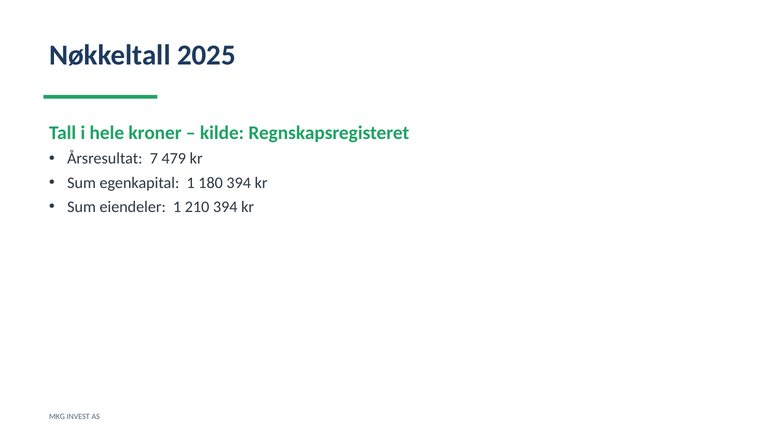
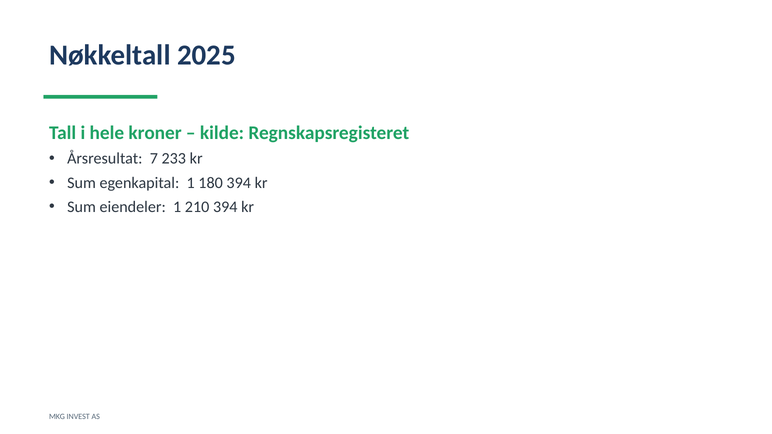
479: 479 -> 233
